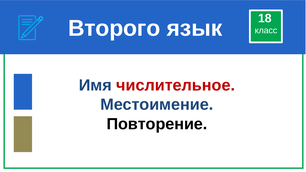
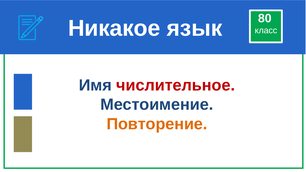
Второго: Второго -> Никакое
18: 18 -> 80
Повторение colour: black -> orange
